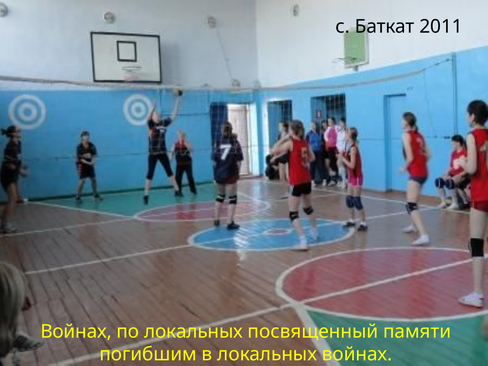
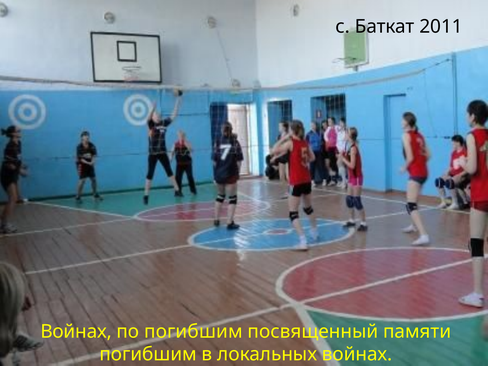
по локальных: локальных -> погибшим
